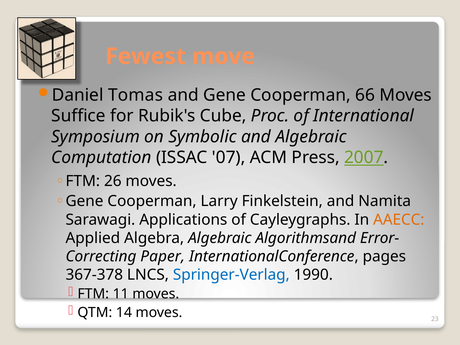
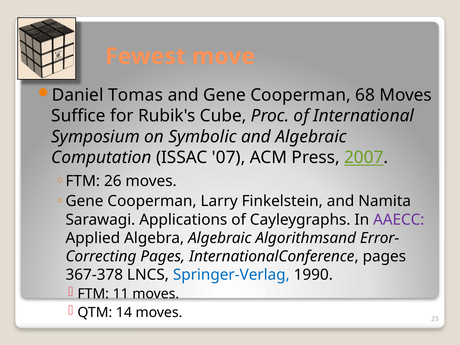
66: 66 -> 68
AAECC colour: orange -> purple
Paper at (163, 256): Paper -> Pages
